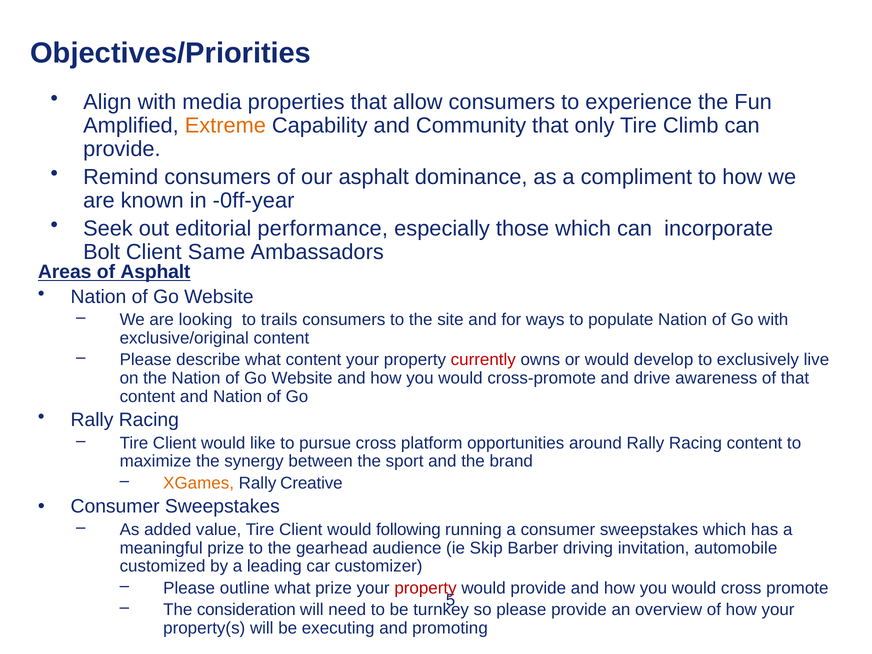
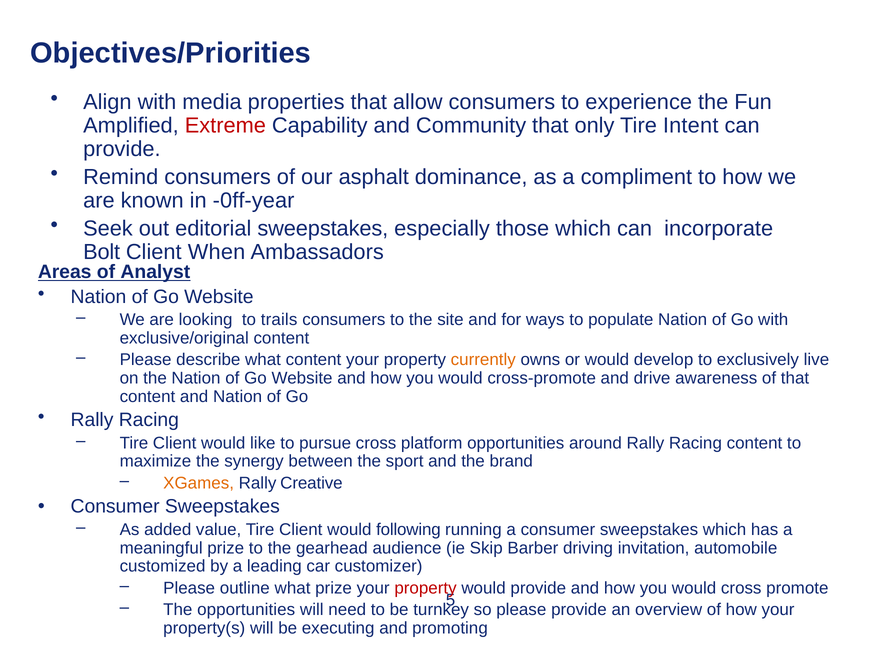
Extreme colour: orange -> red
Climb: Climb -> Intent
editorial performance: performance -> sweepstakes
Same: Same -> When
of Asphalt: Asphalt -> Analyst
currently colour: red -> orange
The consideration: consideration -> opportunities
